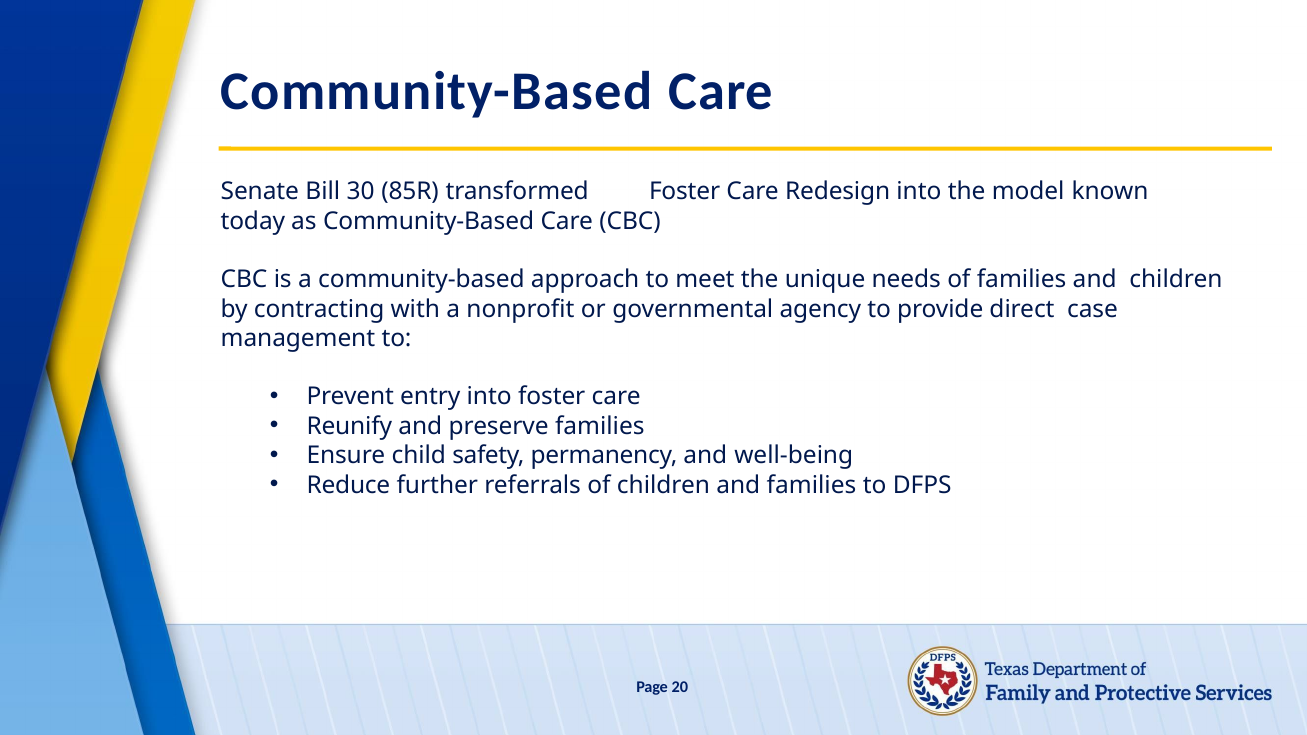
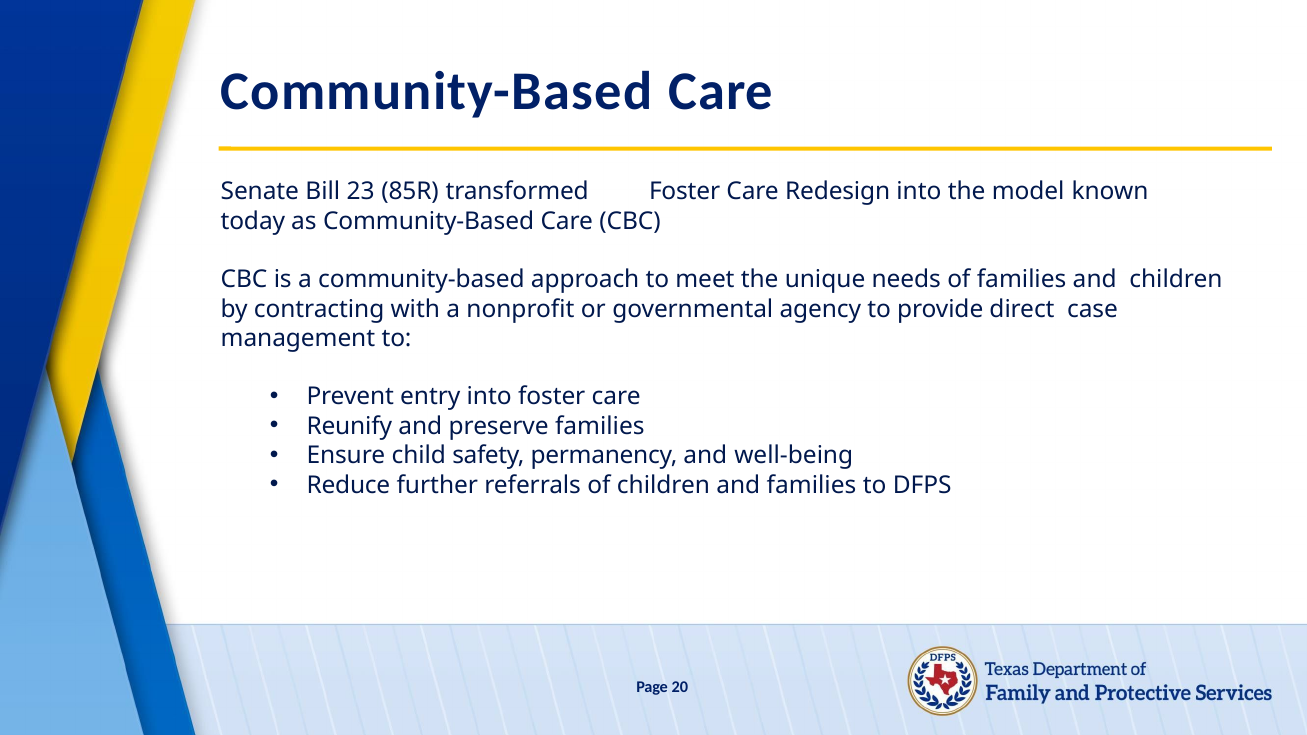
30: 30 -> 23
